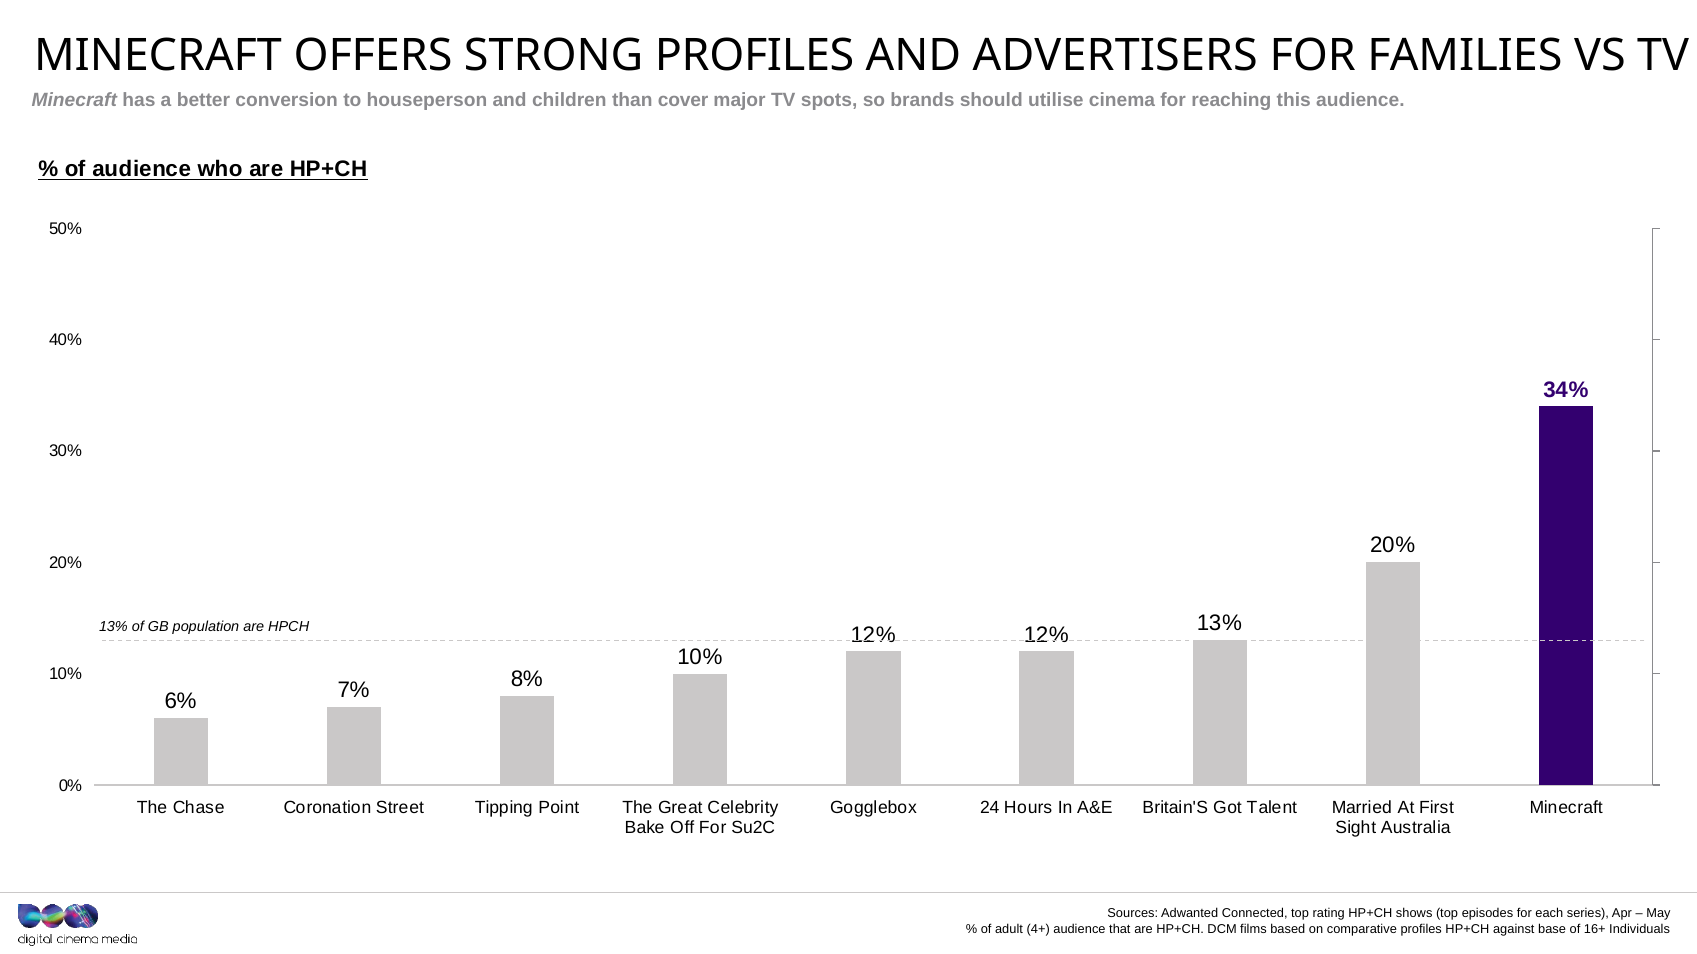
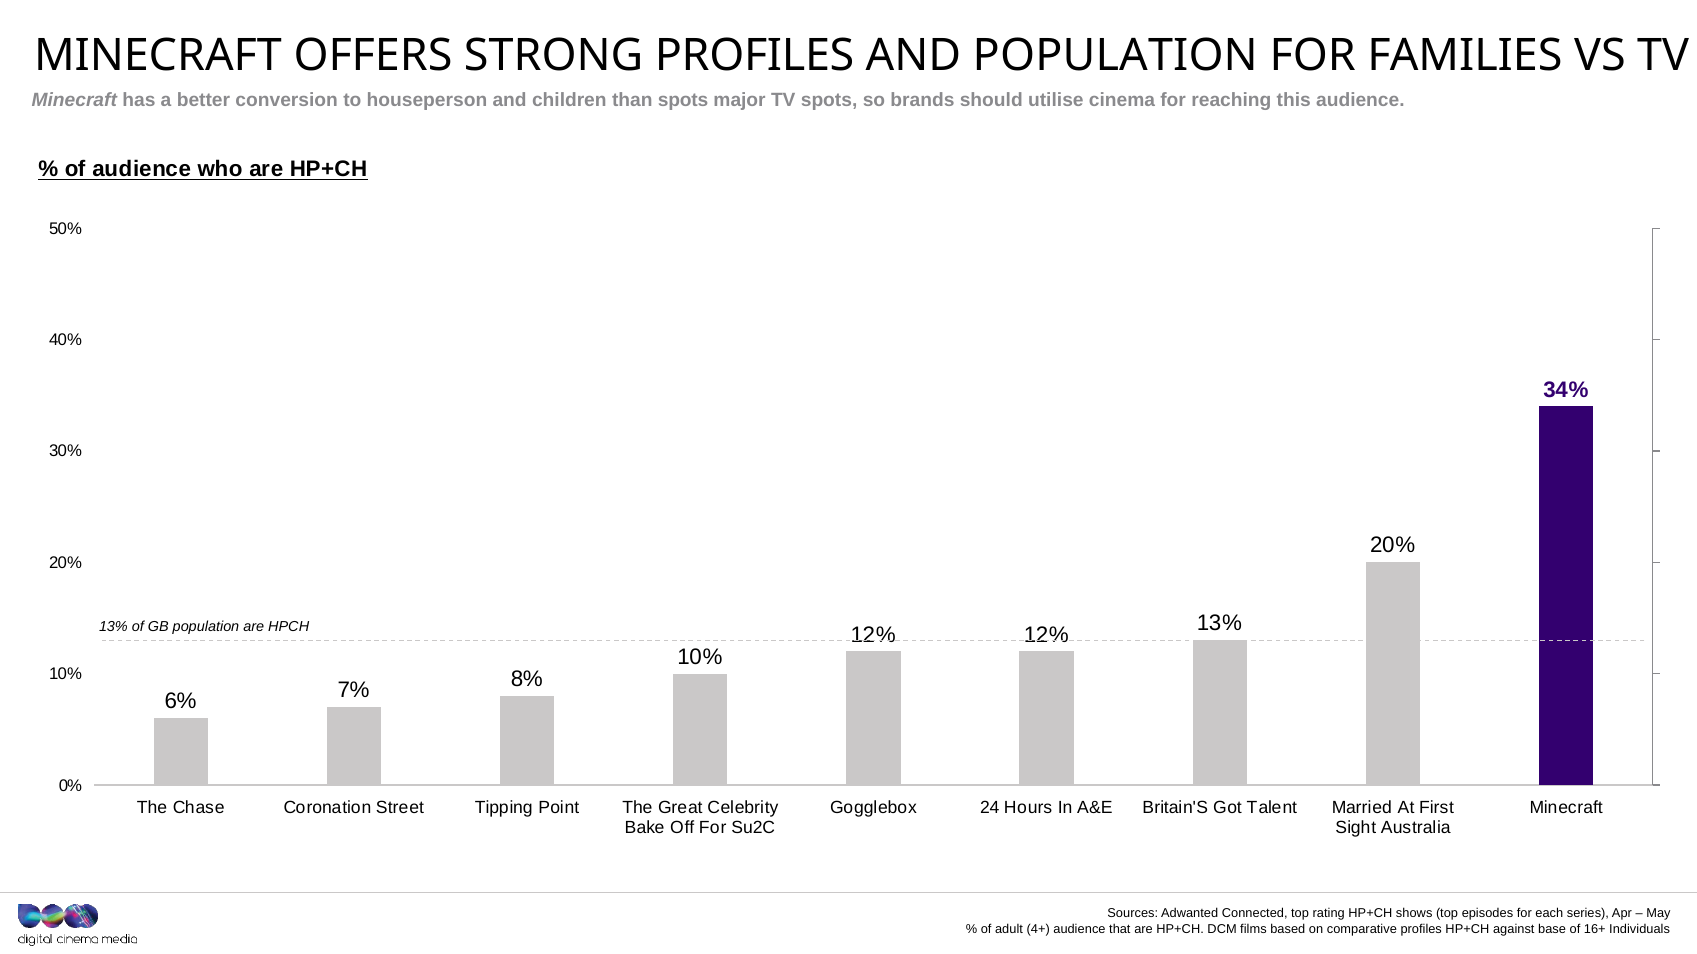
AND ADVERTISERS: ADVERTISERS -> POPULATION
than cover: cover -> spots
